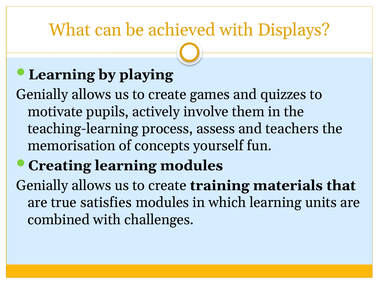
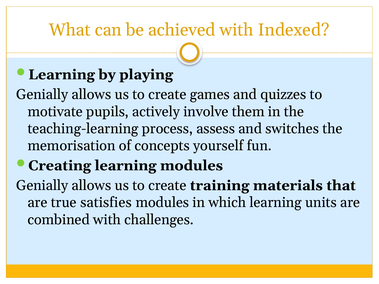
Displays: Displays -> Indexed
teachers: teachers -> switches
